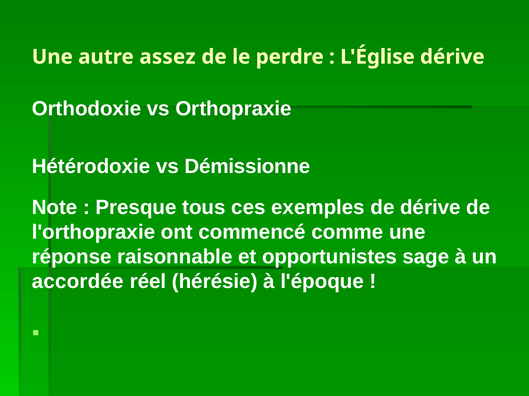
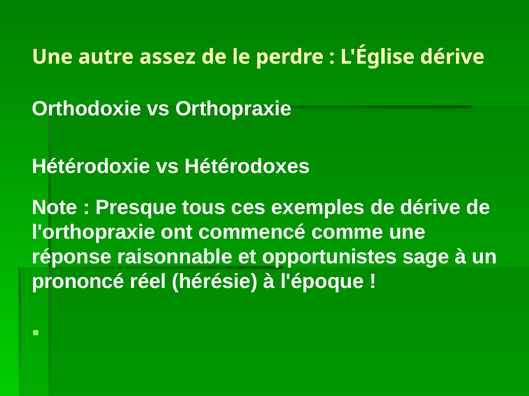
Démissionne: Démissionne -> Hétérodoxes
accordée: accordée -> prononcé
